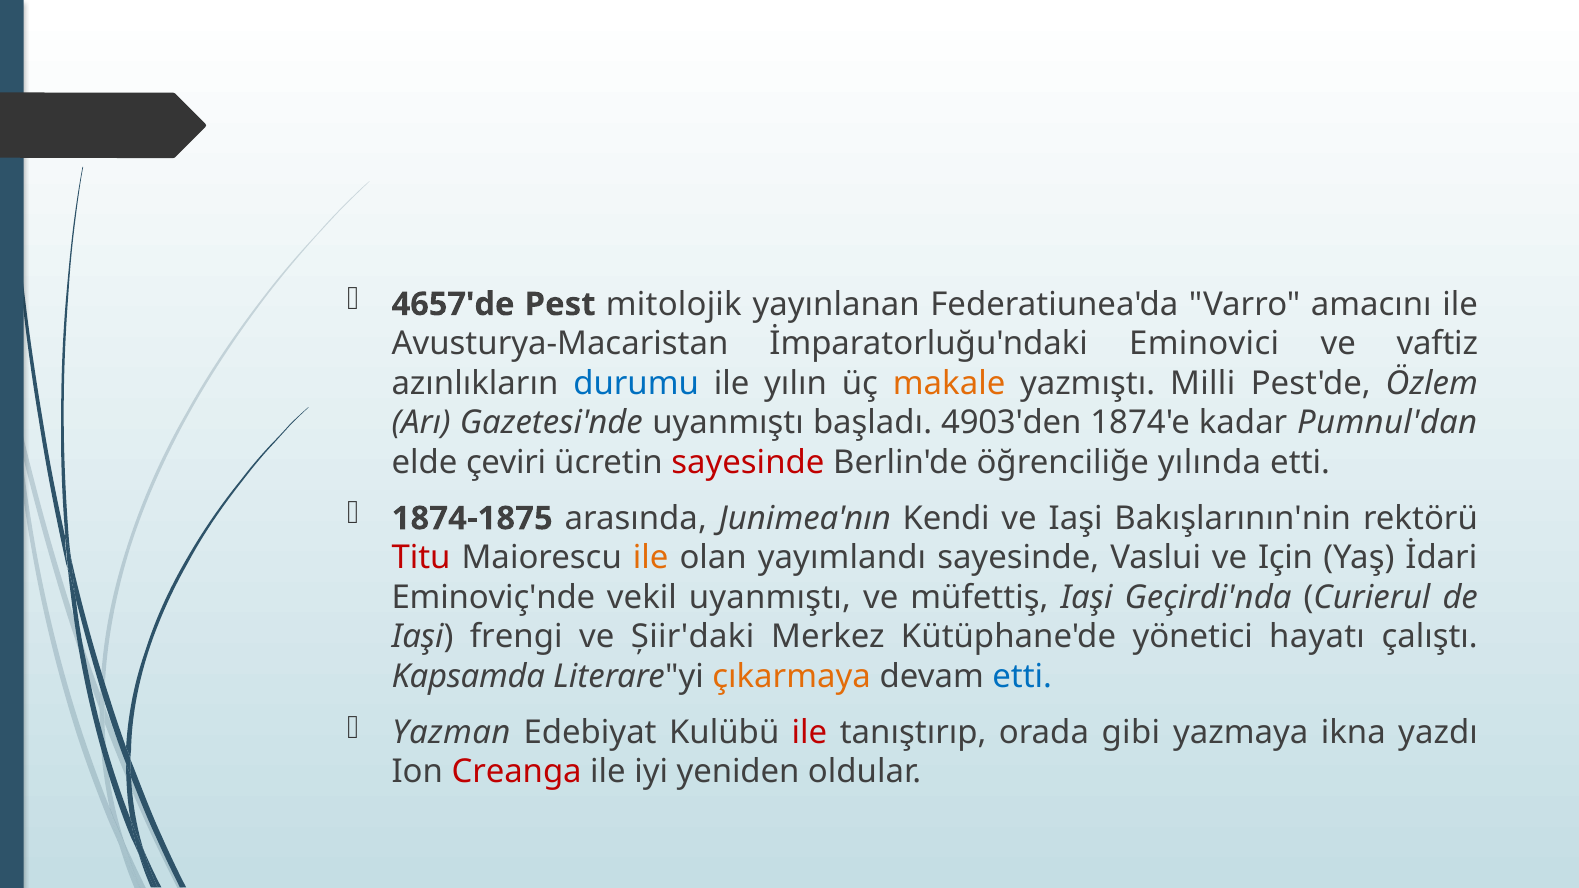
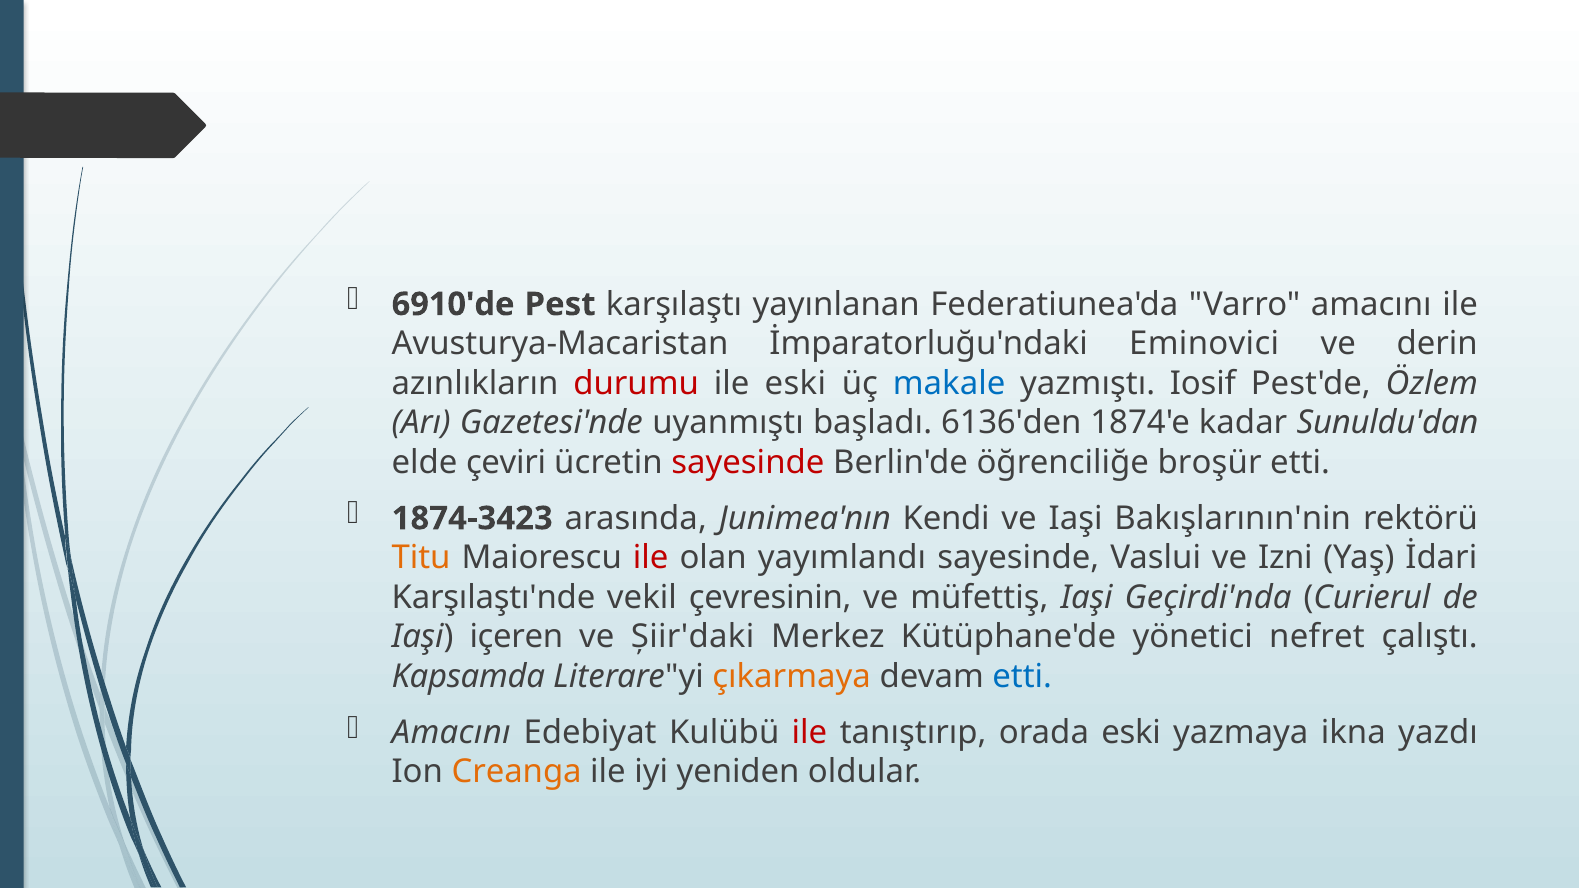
4657'de: 4657'de -> 6910'de
mitolojik: mitolojik -> karşılaştı
vaftiz: vaftiz -> derin
durumu colour: blue -> red
ile yılın: yılın -> eski
makale colour: orange -> blue
Milli: Milli -> Iosif
4903'den: 4903'den -> 6136'den
Pumnul'dan: Pumnul'dan -> Sunuldu'dan
yılında: yılında -> broşür
1874-1875: 1874-1875 -> 1874-3423
Titu colour: red -> orange
ile at (651, 558) colour: orange -> red
Için: Için -> Izni
Eminoviç'nde: Eminoviç'nde -> Karşılaştı'nde
vekil uyanmıştı: uyanmıştı -> çevresinin
frengi: frengi -> içeren
hayatı: hayatı -> nefret
Yazman at (451, 733): Yazman -> Amacını
orada gibi: gibi -> eski
Creanga colour: red -> orange
